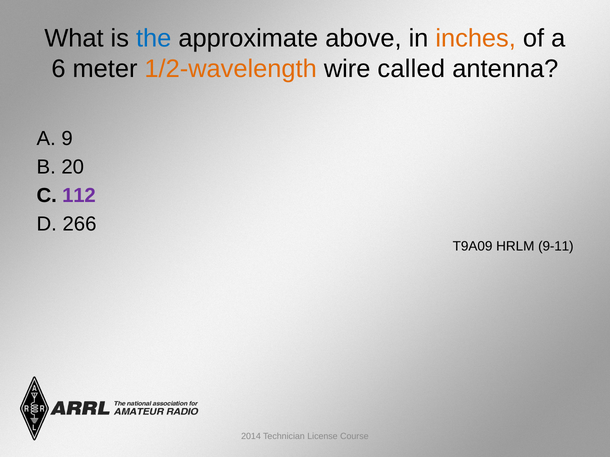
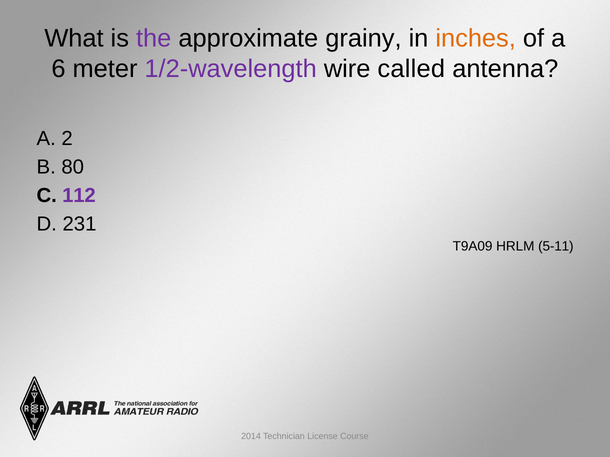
the colour: blue -> purple
above: above -> grainy
1/2-wavelength colour: orange -> purple
9: 9 -> 2
20: 20 -> 80
266: 266 -> 231
9-11: 9-11 -> 5-11
